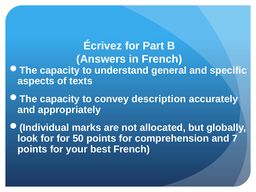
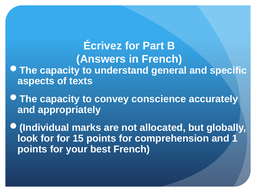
description: description -> conscience
50: 50 -> 15
7: 7 -> 1
